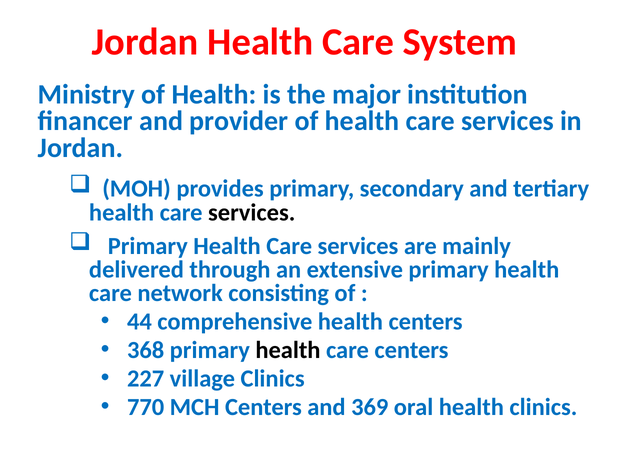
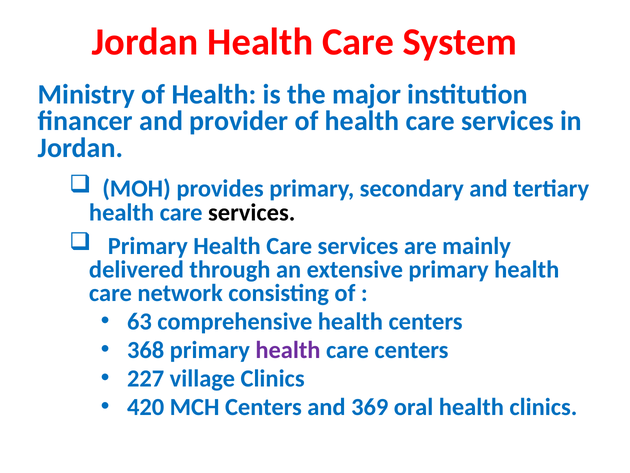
44: 44 -> 63
health at (288, 350) colour: black -> purple
770: 770 -> 420
